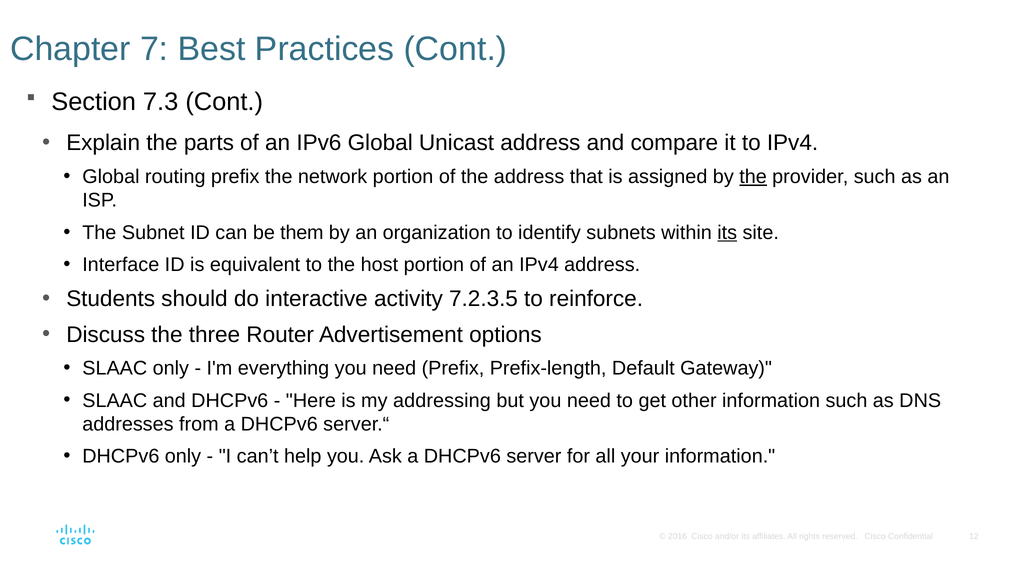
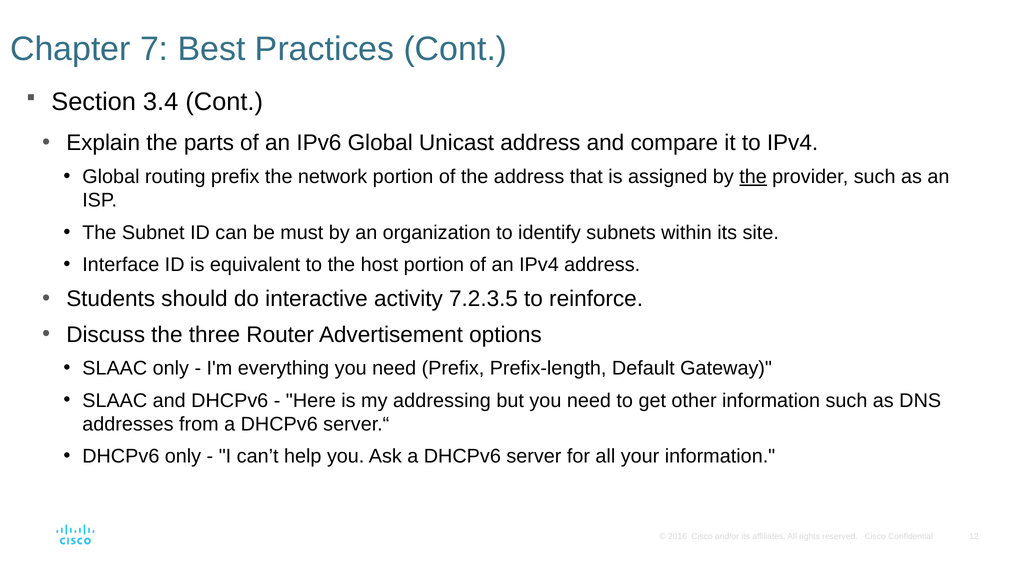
7.3: 7.3 -> 3.4
them: them -> must
its at (727, 233) underline: present -> none
